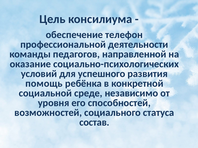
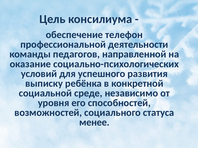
помощь: помощь -> выписку
состав: состав -> менее
